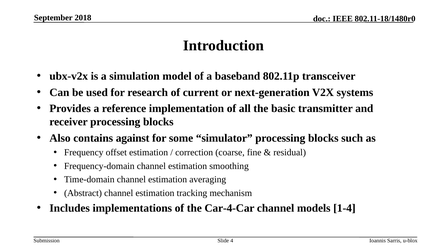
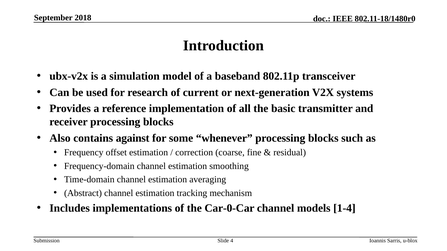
simulator: simulator -> whenever
Car-4-Car: Car-4-Car -> Car-0-Car
